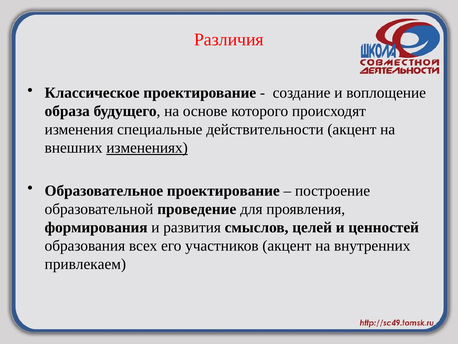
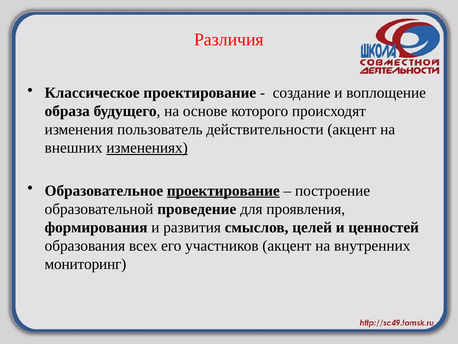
специальные: специальные -> пользователь
проектирование at (223, 190) underline: none -> present
привлекаем: привлекаем -> мониторинг
